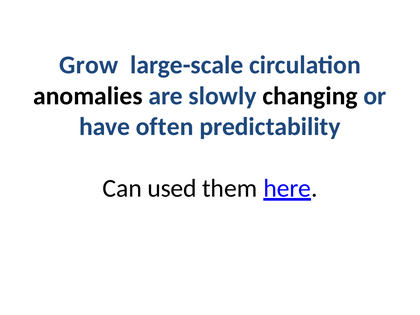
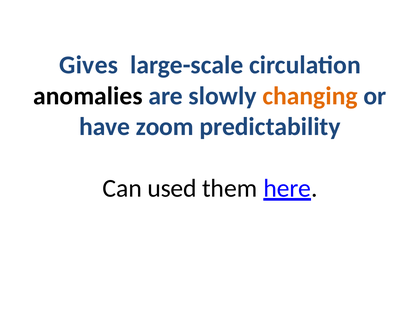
Grow: Grow -> Gives
changing colour: black -> orange
often: often -> zoom
